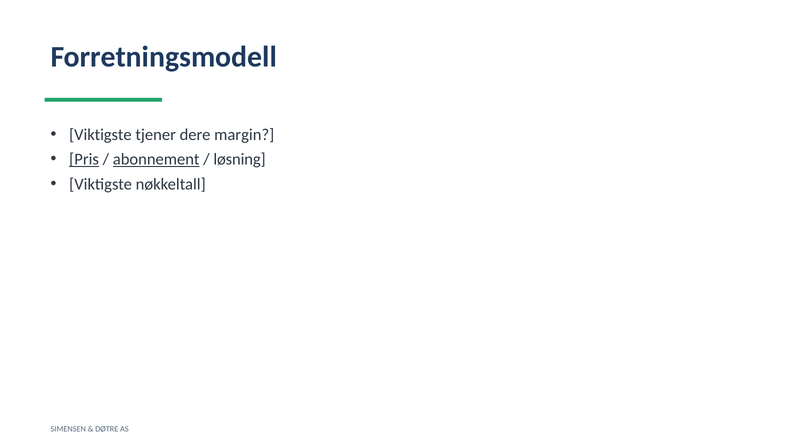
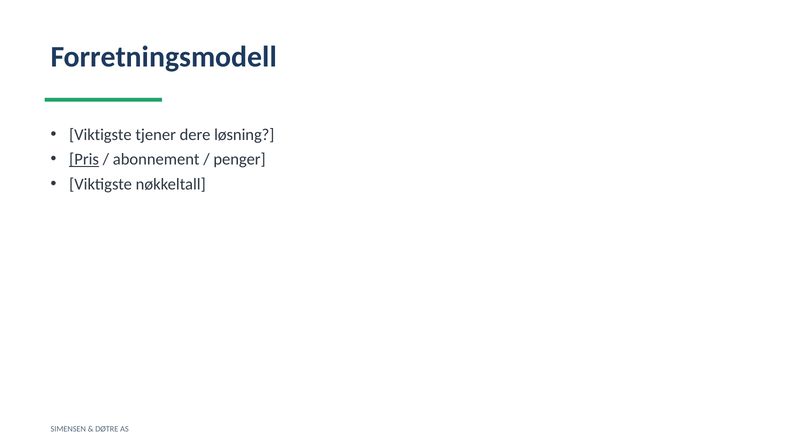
margin: margin -> løsning
abonnement underline: present -> none
løsning: løsning -> penger
